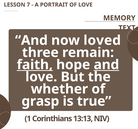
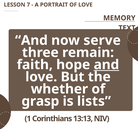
loved: loved -> serve
faith underline: present -> none
true: true -> lists
